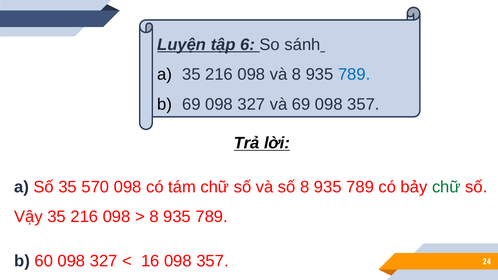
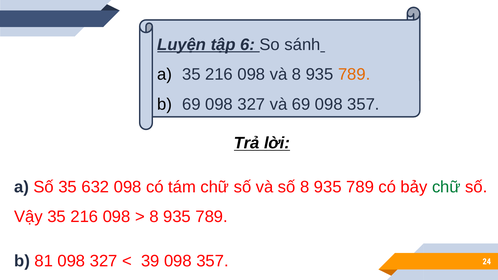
789 at (354, 75) colour: blue -> orange
570: 570 -> 632
60: 60 -> 81
16: 16 -> 39
